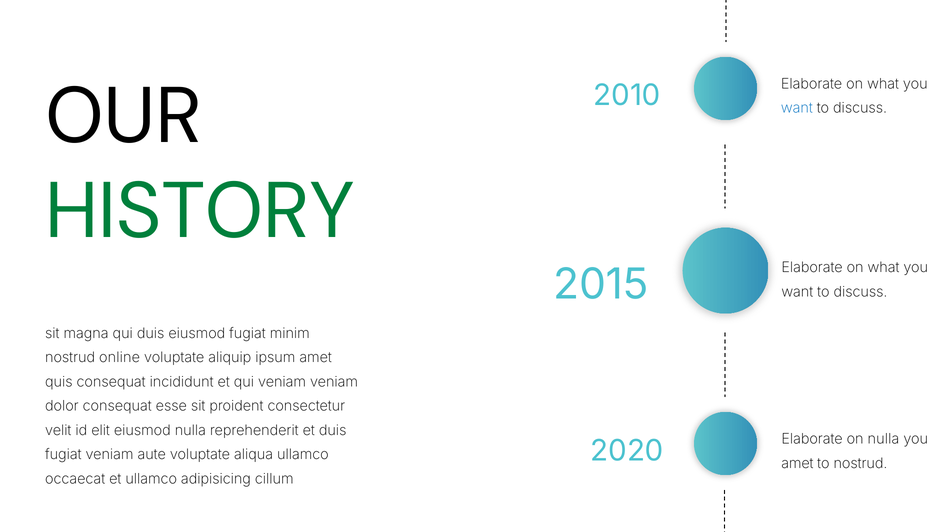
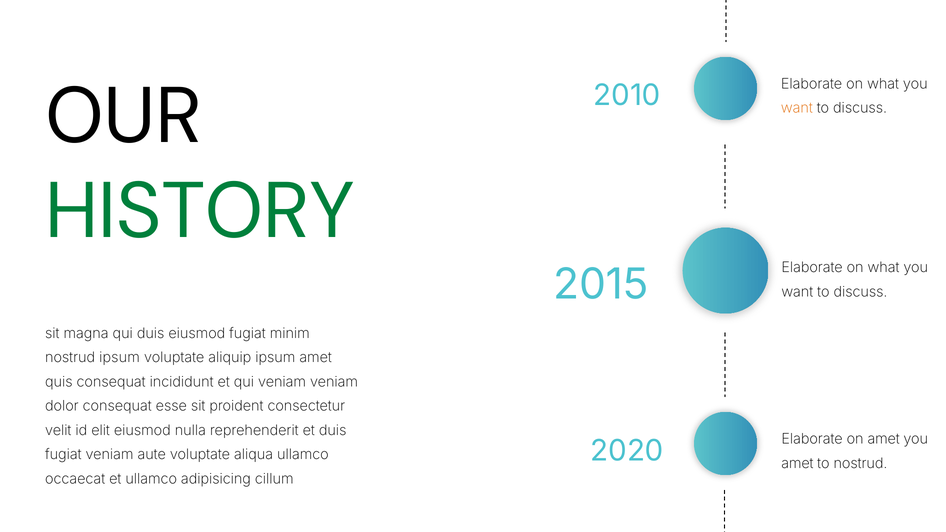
want at (797, 108) colour: blue -> orange
nostrud online: online -> ipsum
on nulla: nulla -> amet
